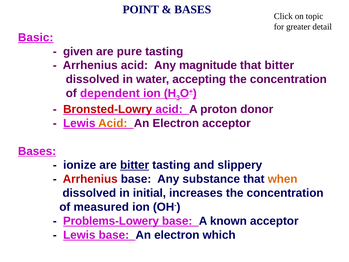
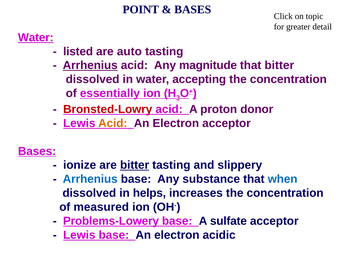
Basic at (36, 37): Basic -> Water
given: given -> listed
pure: pure -> auto
Arrhenius at (90, 65) underline: none -> present
dependent: dependent -> essentially
Arrhenius at (90, 179) colour: red -> blue
when colour: orange -> blue
initial: initial -> helps
known: known -> sulfate
which: which -> acidic
